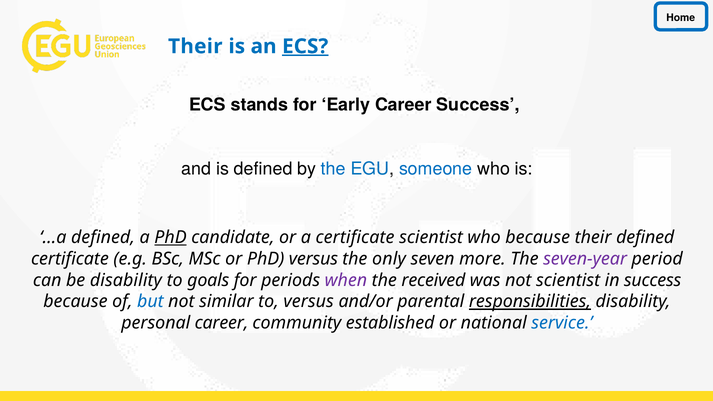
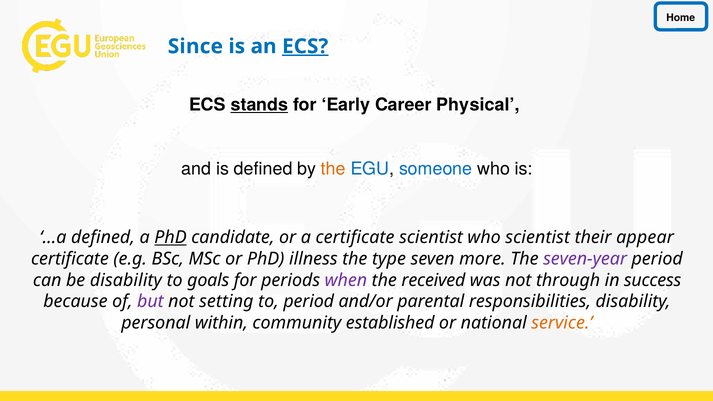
Their at (195, 46): Their -> Since
stands underline: none -> present
Career Success: Success -> Physical
the at (333, 169) colour: blue -> orange
who because: because -> scientist
their defined: defined -> appear
PhD versus: versus -> illness
only: only -> type
not scientist: scientist -> through
but colour: blue -> purple
similar: similar -> setting
to versus: versus -> period
responsibilities underline: present -> none
personal career: career -> within
service colour: blue -> orange
